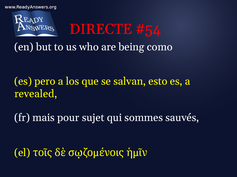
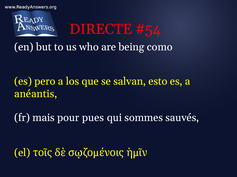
revealed: revealed -> anéantis
sujet: sujet -> pues
